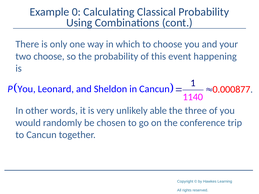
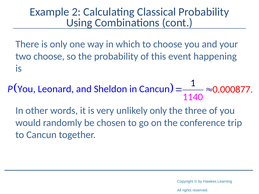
Example 0: 0 -> 2
unlikely able: able -> only
